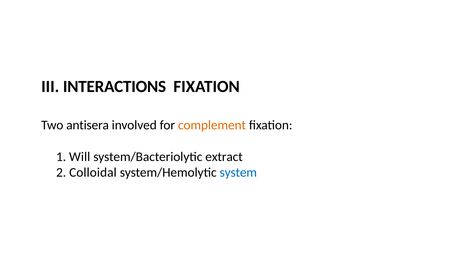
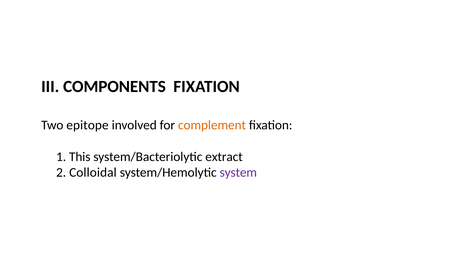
INTERACTIONS: INTERACTIONS -> COMPONENTS
antisera: antisera -> epitope
Will: Will -> This
system colour: blue -> purple
